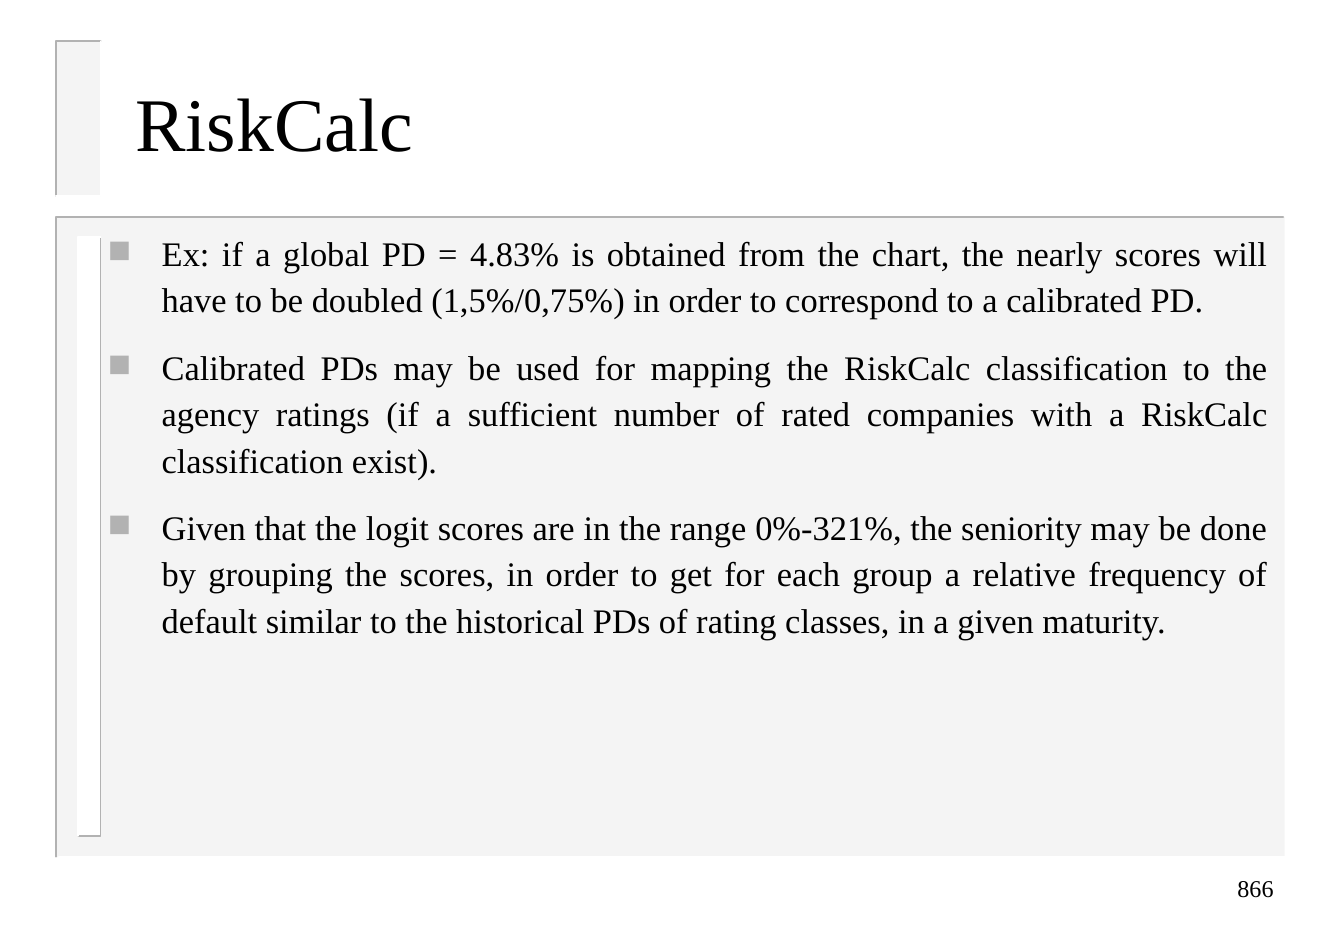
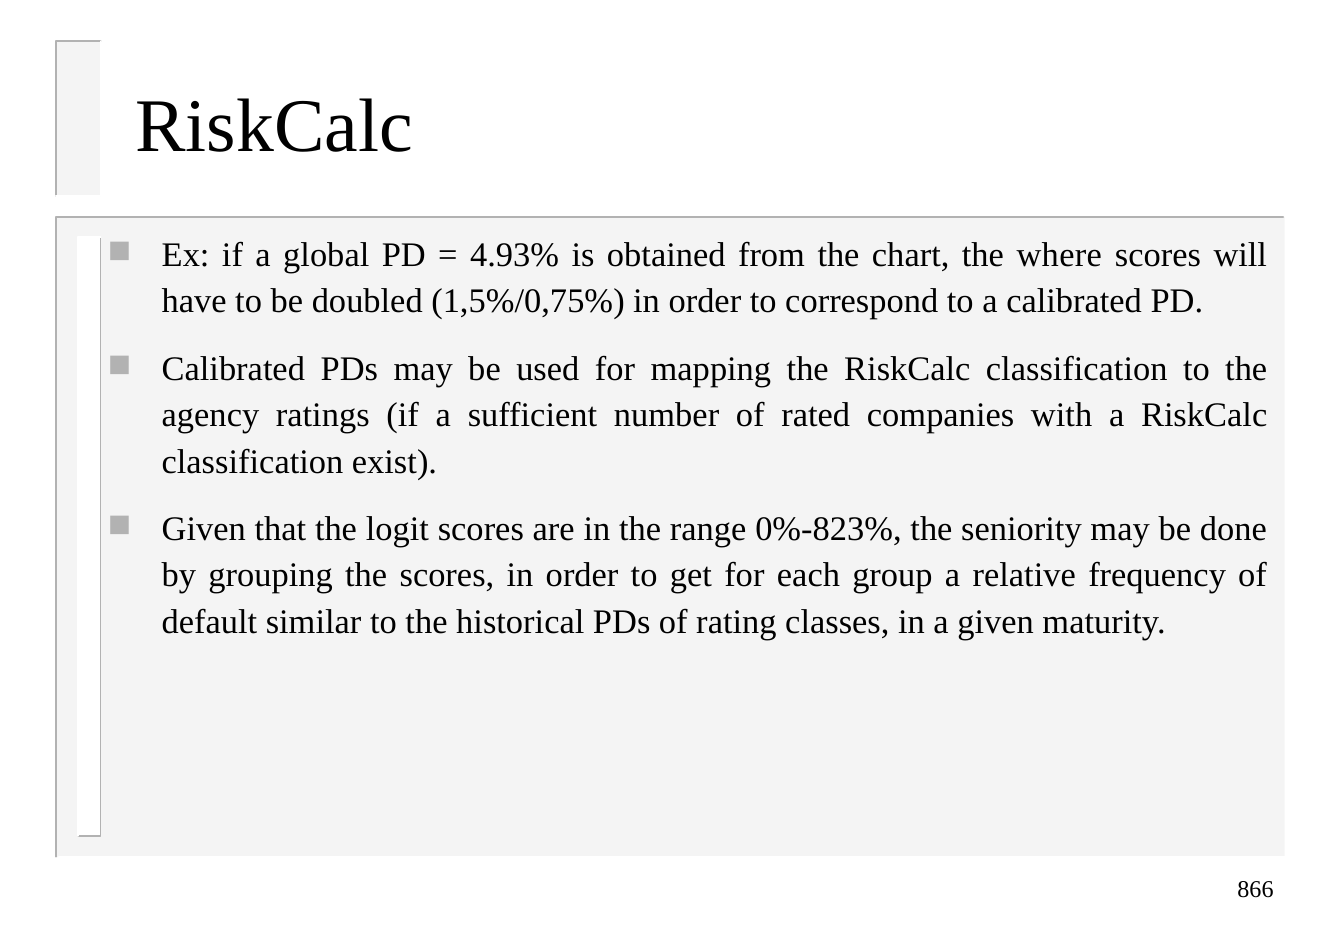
4.83%: 4.83% -> 4.93%
nearly: nearly -> where
0%-321%: 0%-321% -> 0%-823%
